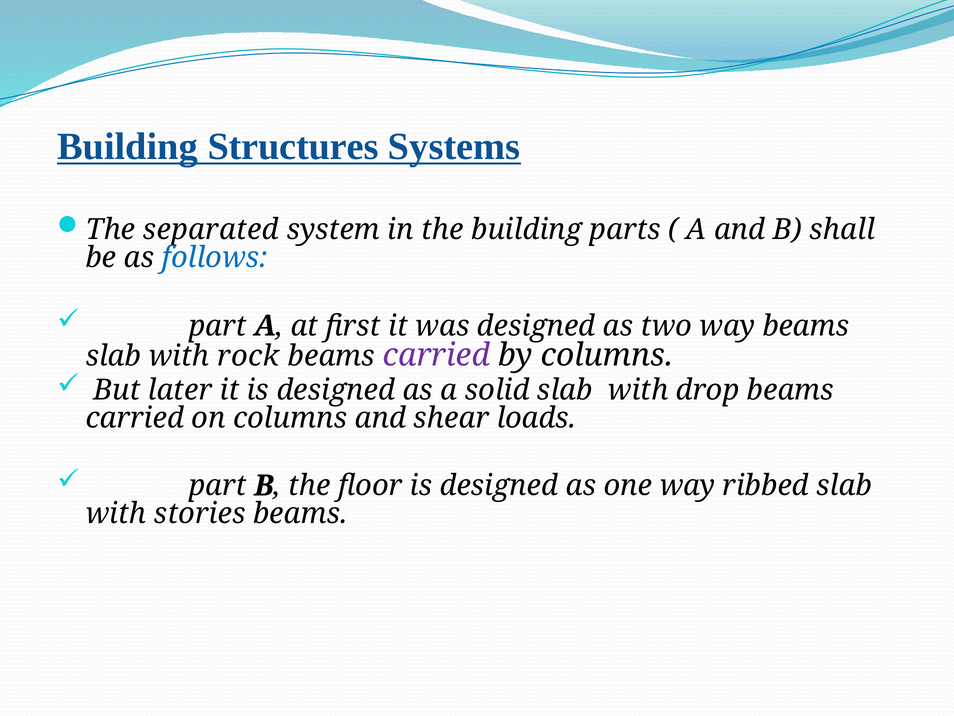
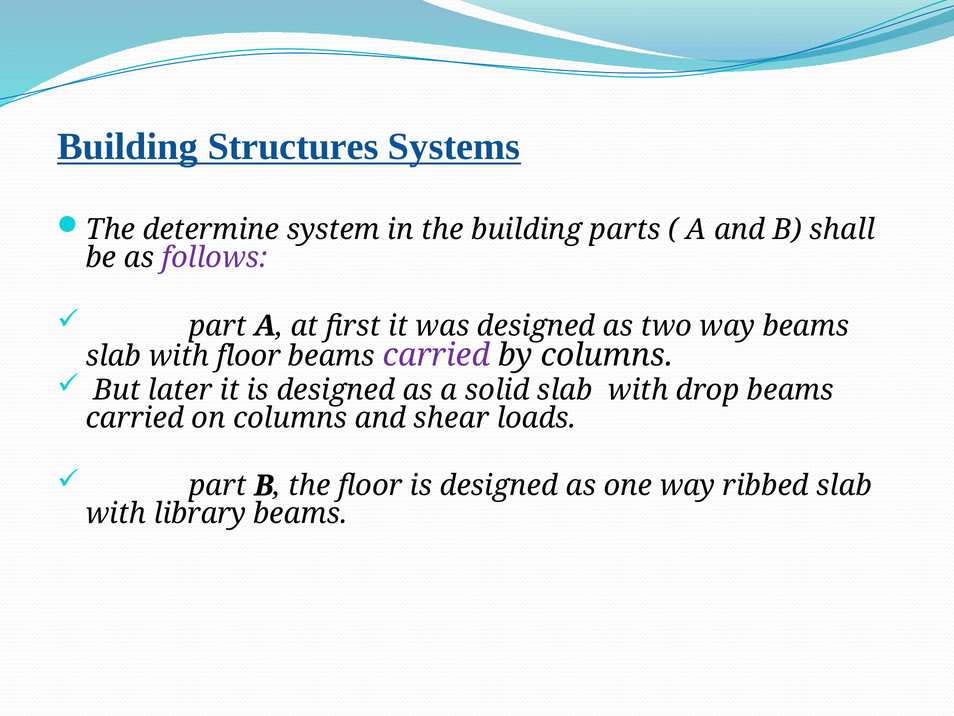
separated: separated -> determine
follows colour: blue -> purple
with rock: rock -> floor
stories: stories -> library
